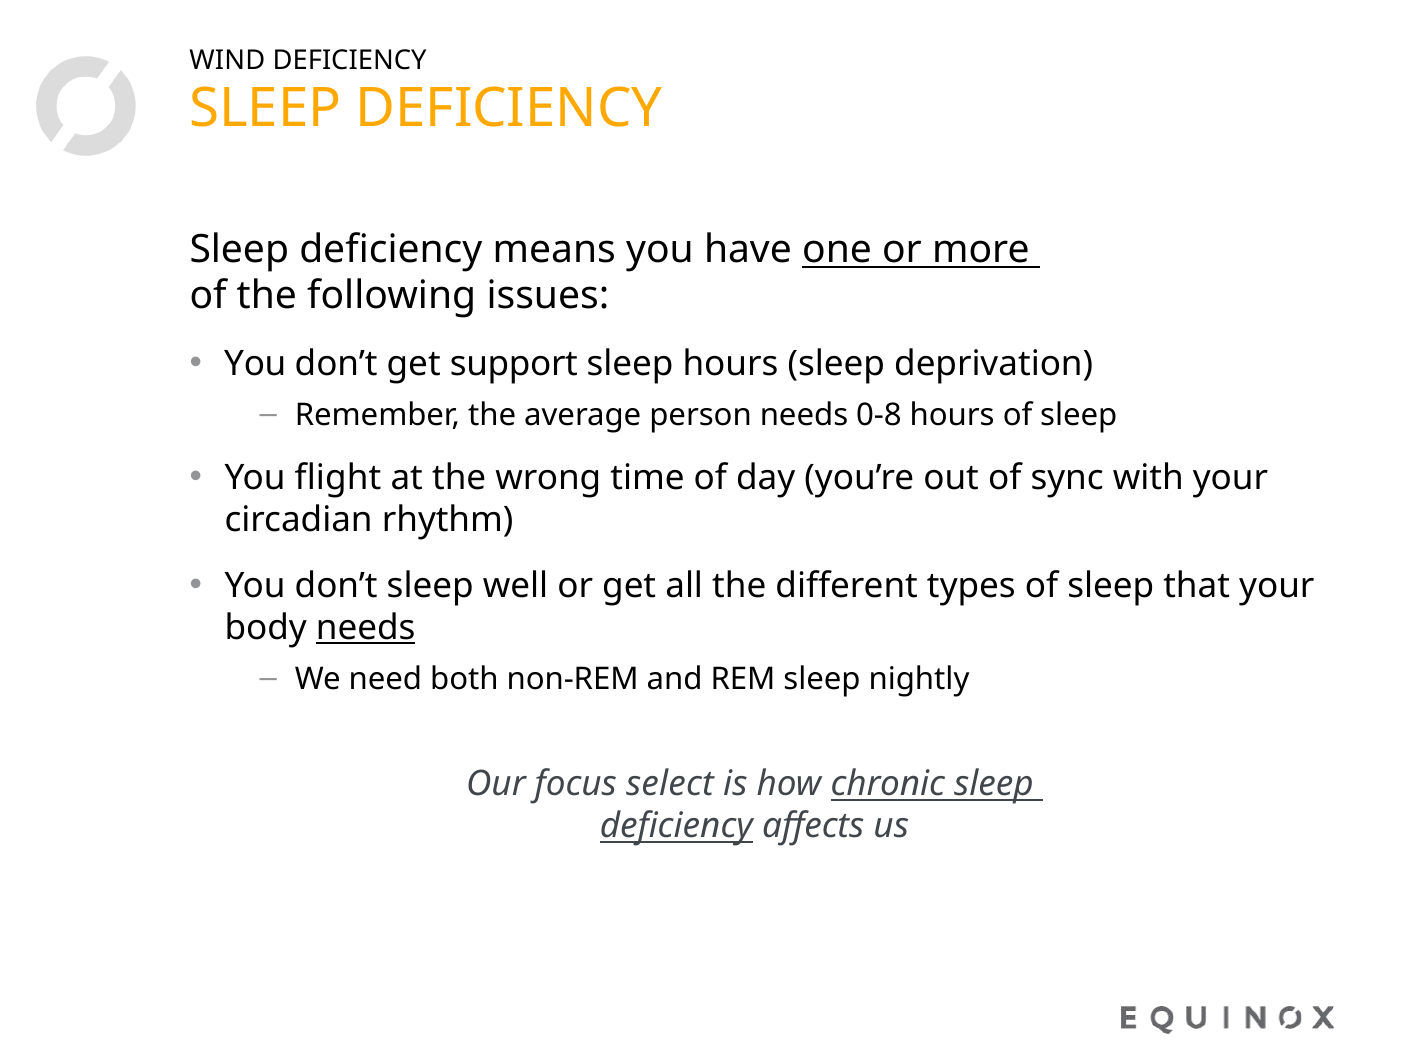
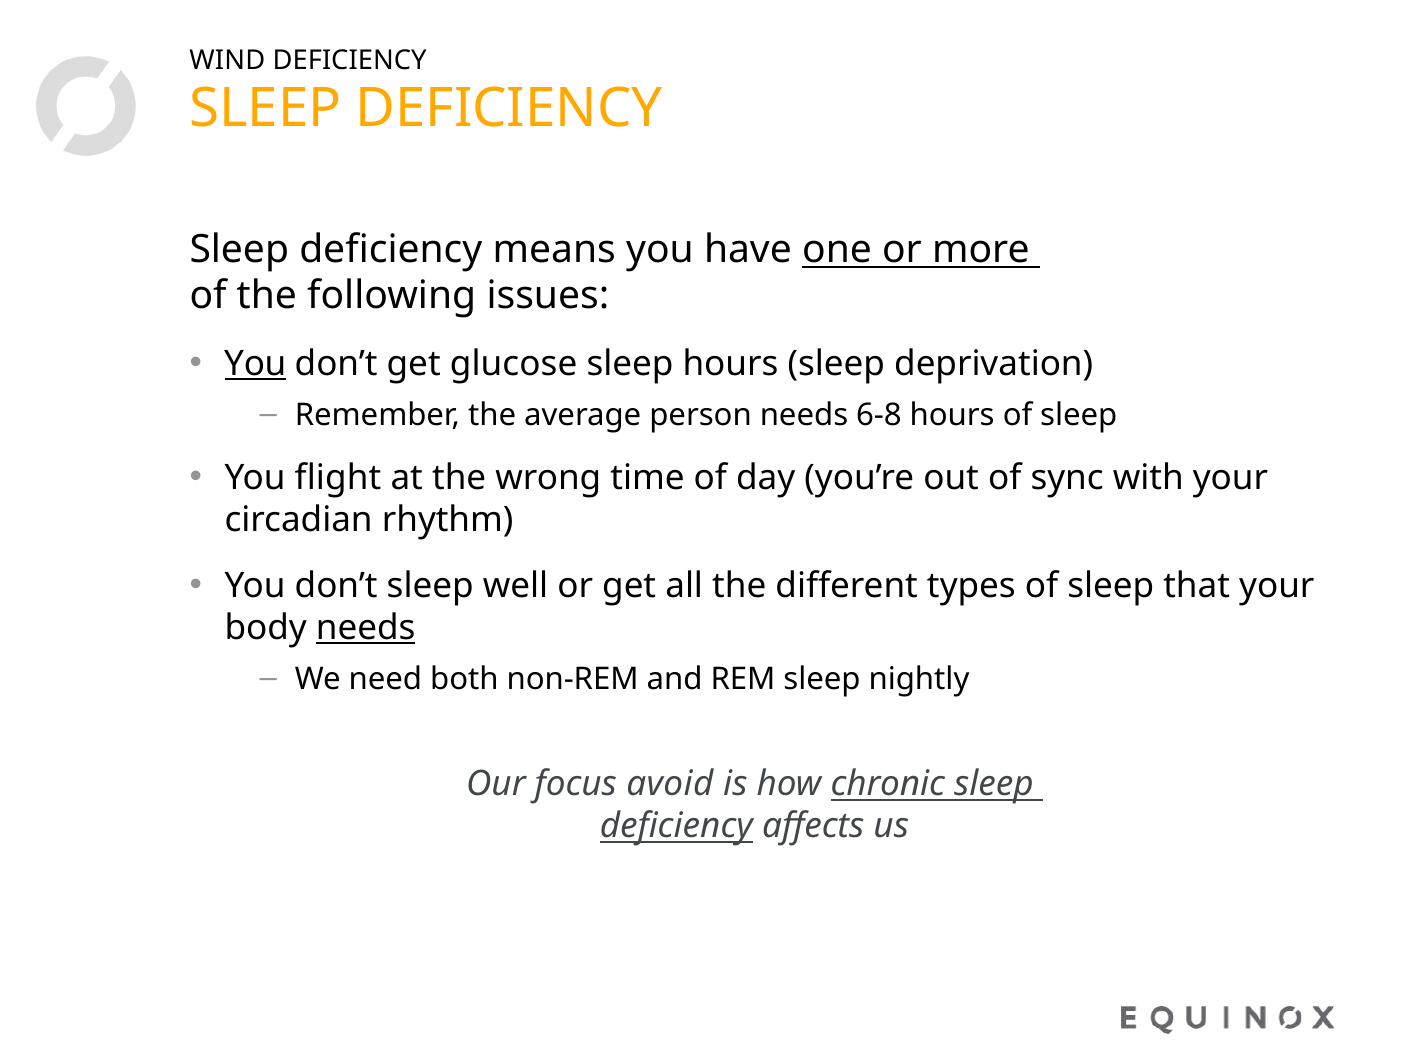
You at (255, 364) underline: none -> present
support: support -> glucose
0-8: 0-8 -> 6-8
select: select -> avoid
